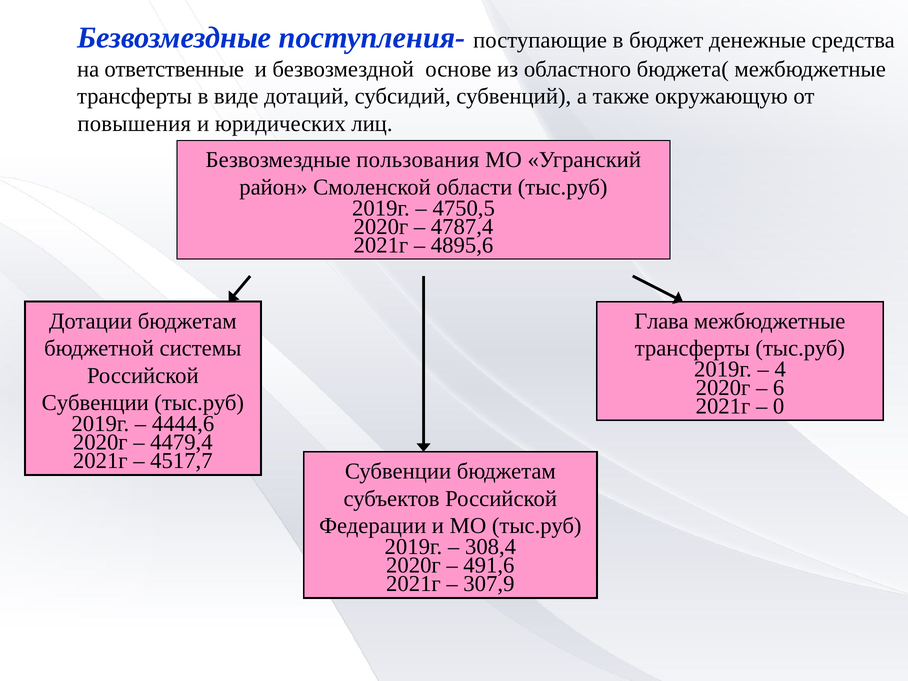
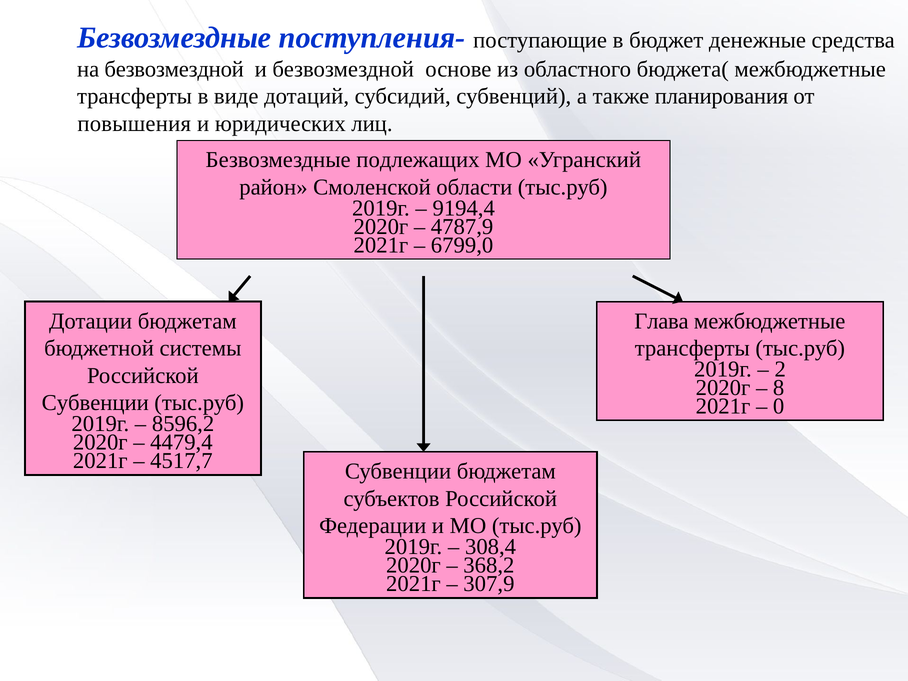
на ответственные: ответственные -> безвозмездной
окружающую: окружающую -> планирования
пользования: пользования -> подлежащих
4750,5: 4750,5 -> 9194,4
4787,4: 4787,4 -> 4787,9
4895,6: 4895,6 -> 6799,0
4: 4 -> 2
6: 6 -> 8
4444,6: 4444,6 -> 8596,2
491,6: 491,6 -> 368,2
